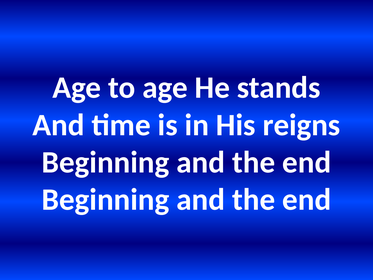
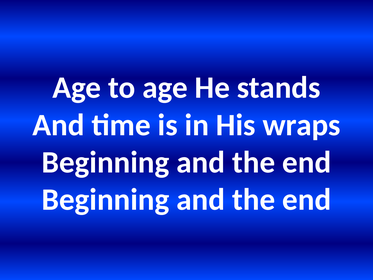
reigns: reigns -> wraps
